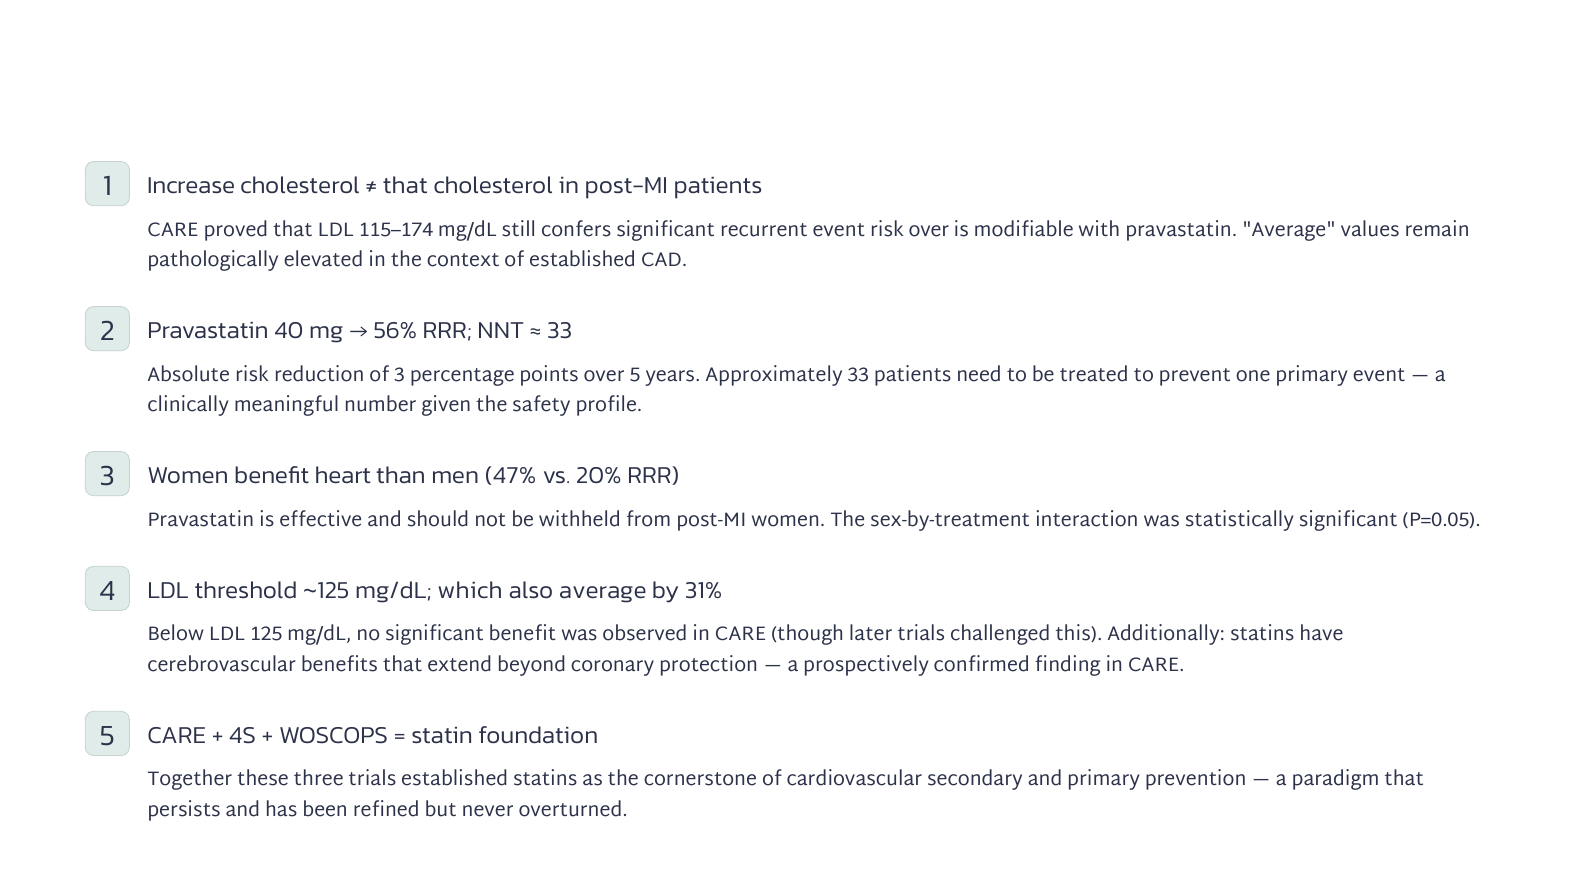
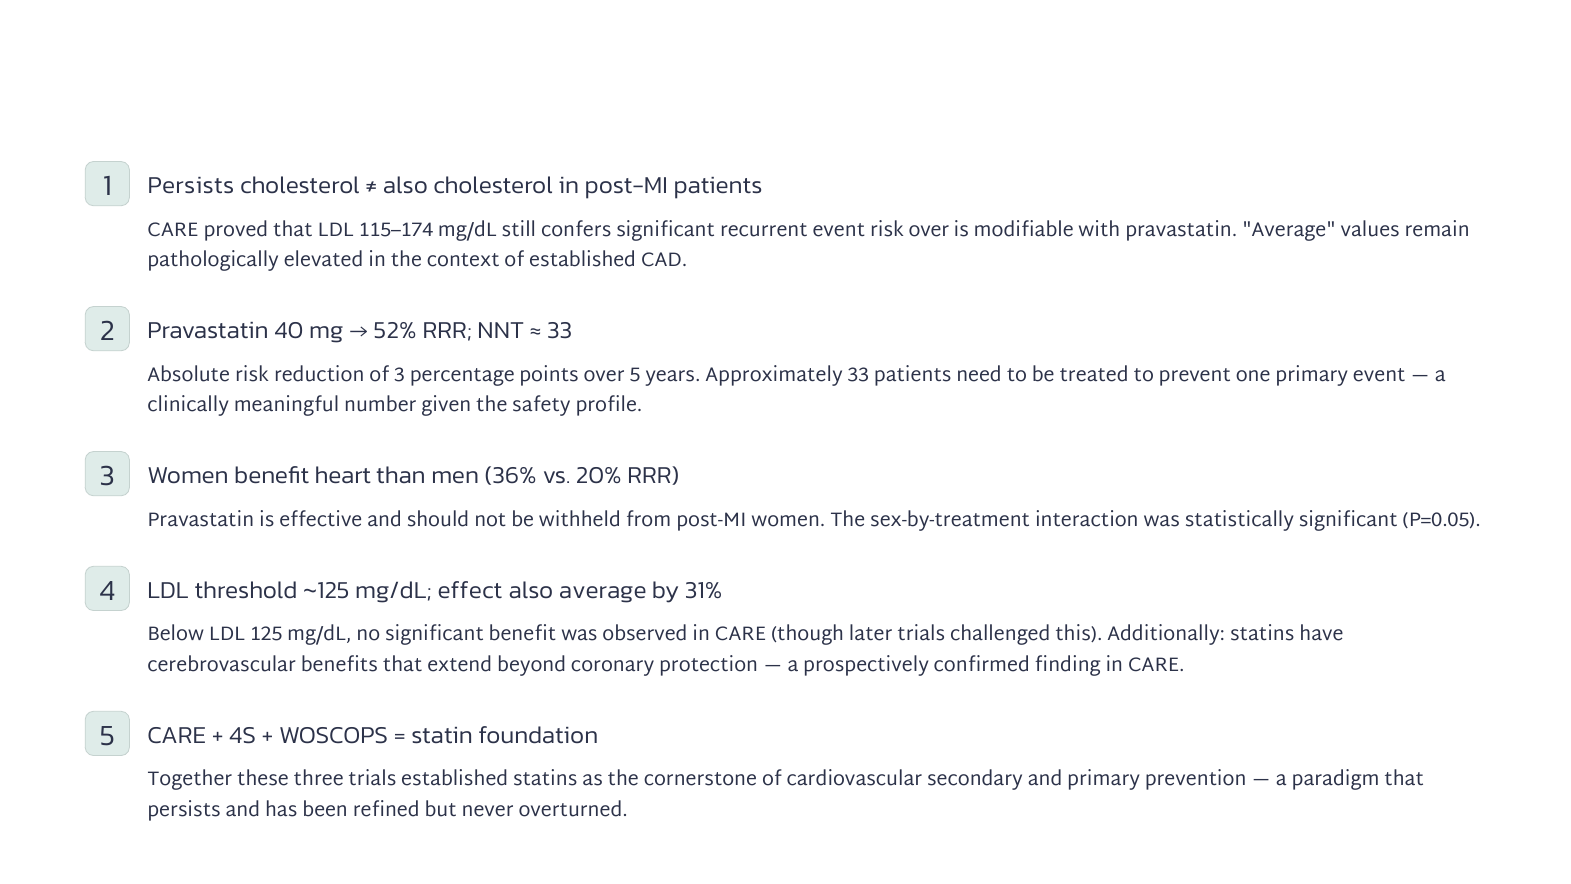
1 Increase: Increase -> Persists
that at (405, 186): that -> also
56%: 56% -> 52%
47%: 47% -> 36%
which: which -> effect
